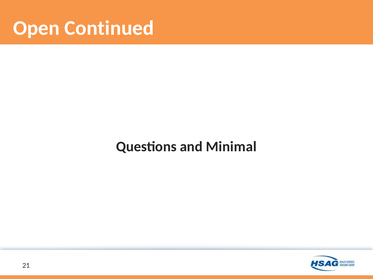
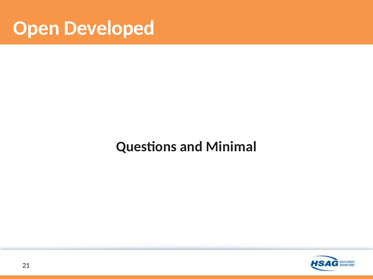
Continued: Continued -> Developed
